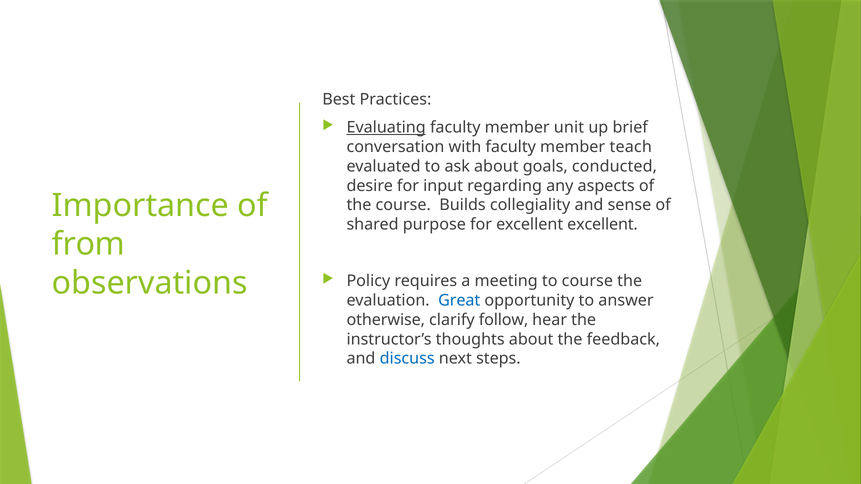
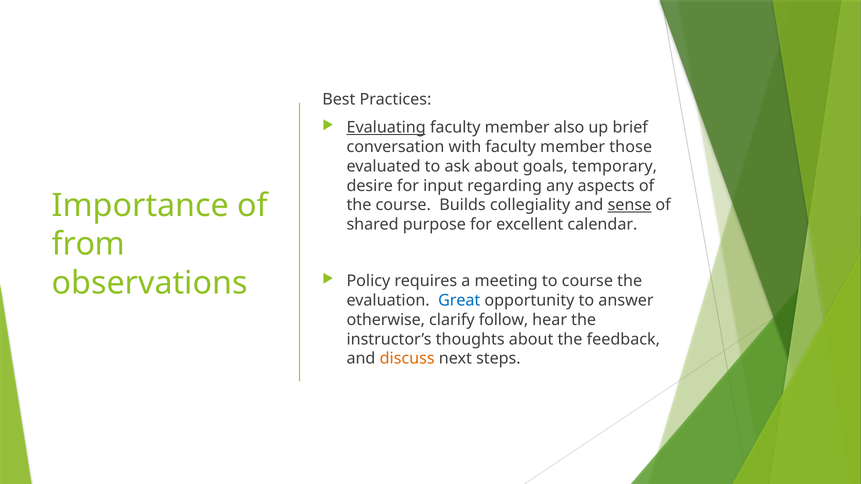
unit: unit -> also
teach: teach -> those
conducted: conducted -> temporary
sense underline: none -> present
excellent excellent: excellent -> calendar
discuss colour: blue -> orange
